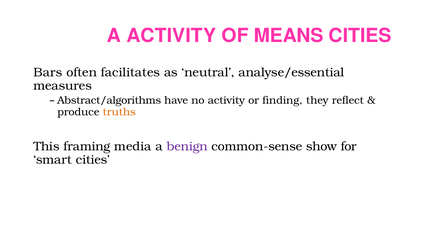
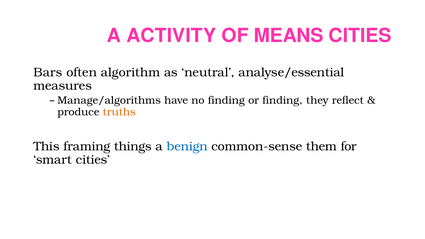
facilitates: facilitates -> algorithm
Abstract/algorithms: Abstract/algorithms -> Manage/algorithms
no activity: activity -> finding
media: media -> things
benign colour: purple -> blue
show: show -> them
